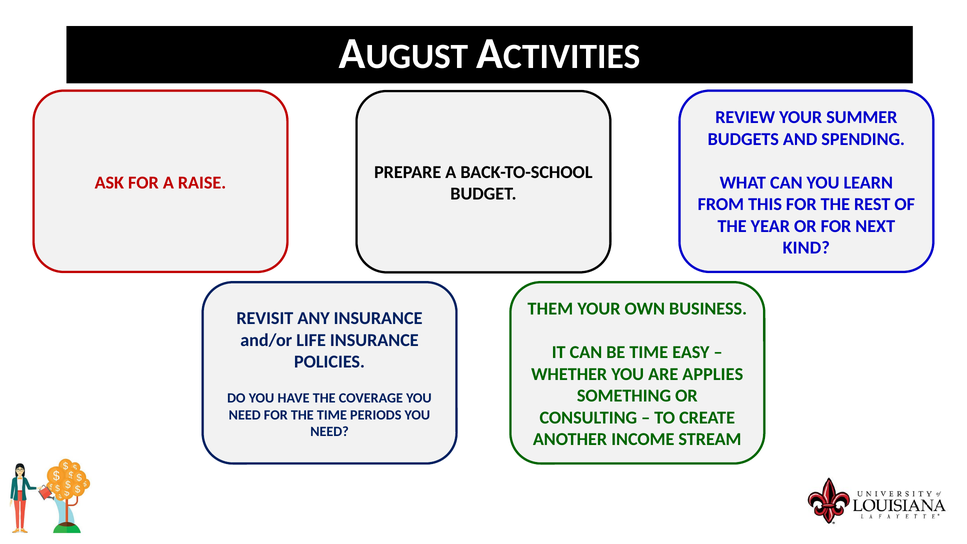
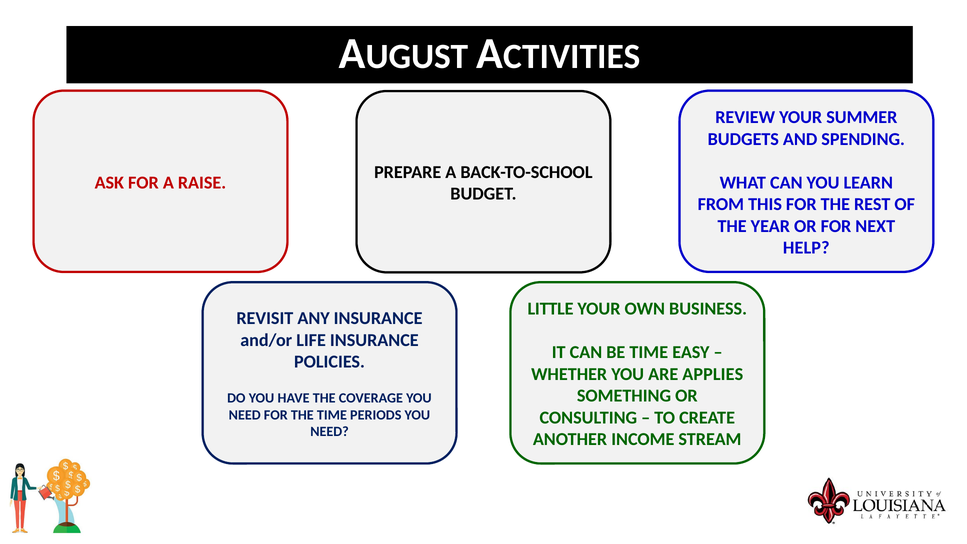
KIND: KIND -> HELP
THEM: THEM -> LITTLE
